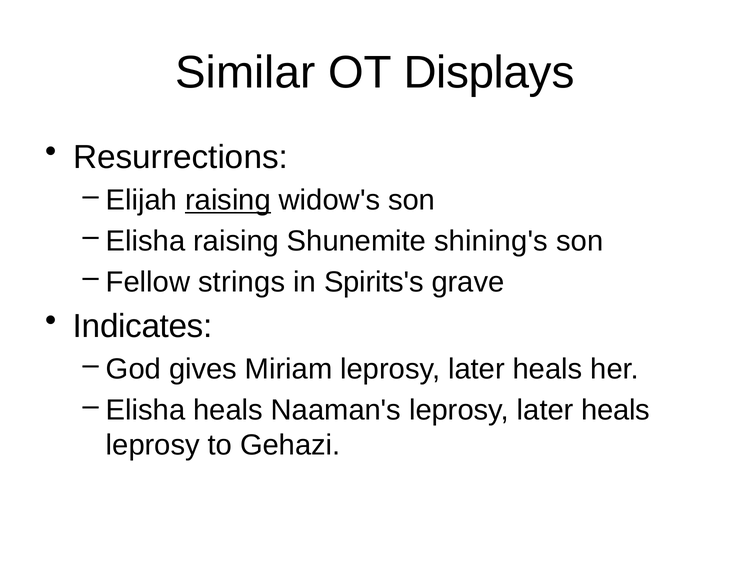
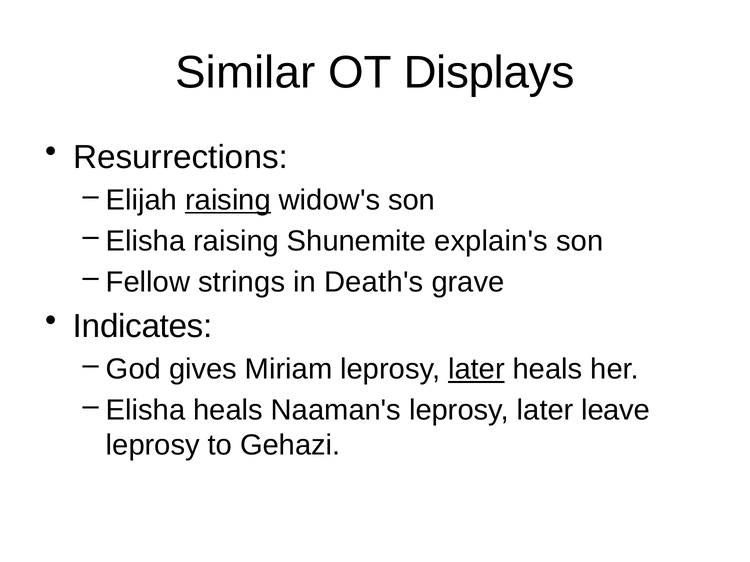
shining's: shining's -> explain's
Spirits's: Spirits's -> Death's
later at (476, 370) underline: none -> present
Naaman's leprosy later heals: heals -> leave
